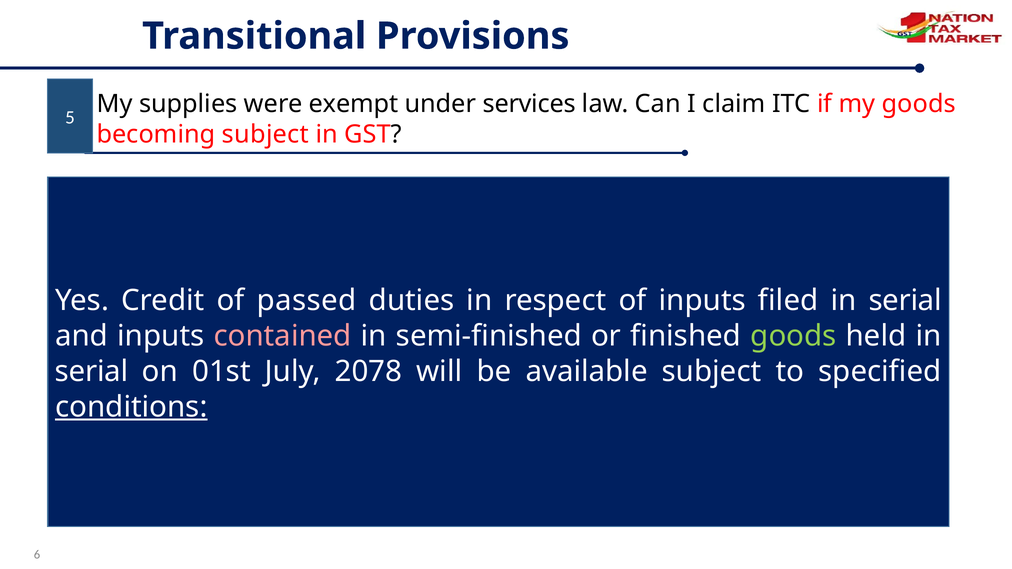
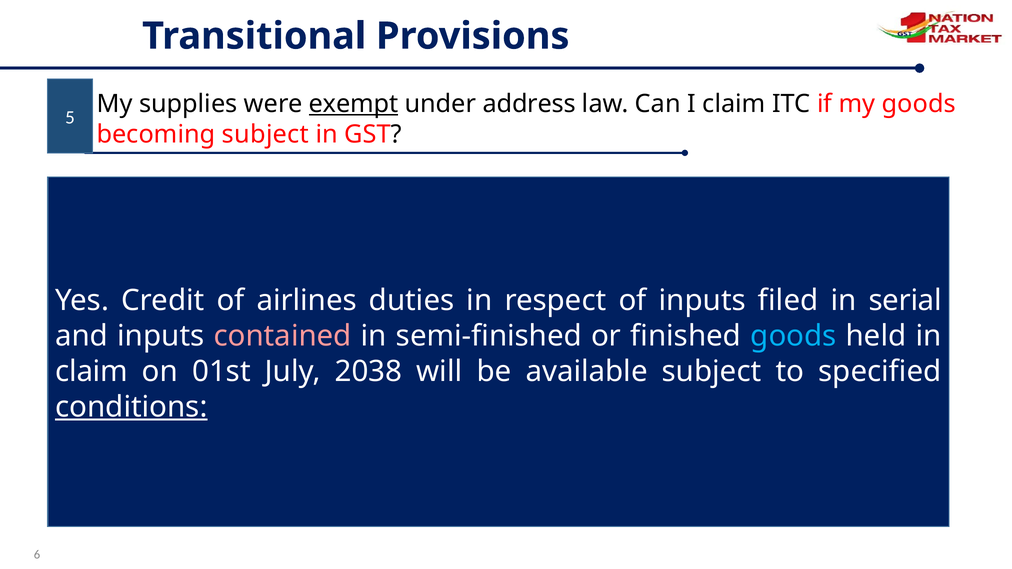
exempt underline: none -> present
services: services -> address
passed: passed -> airlines
goods at (793, 336) colour: light green -> light blue
serial at (92, 372): serial -> claim
2078: 2078 -> 2038
